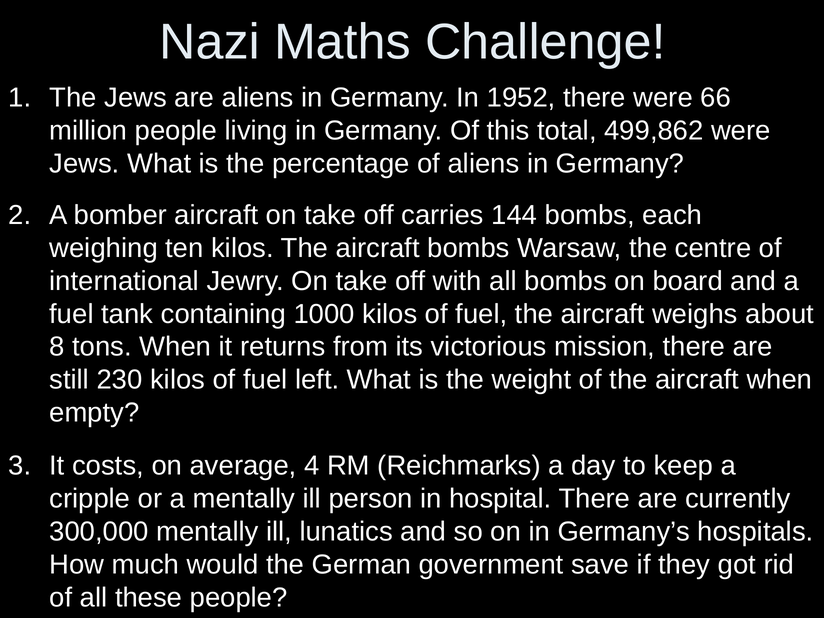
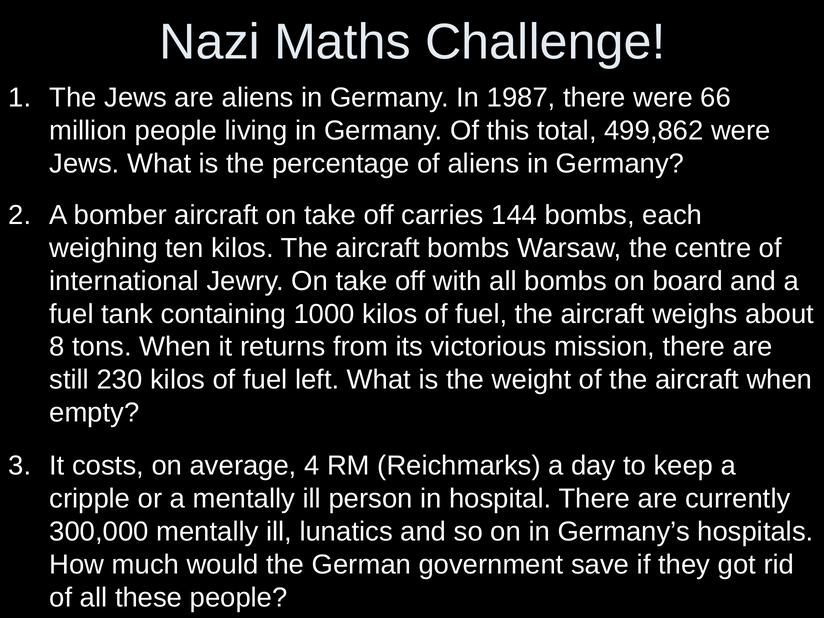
1952: 1952 -> 1987
